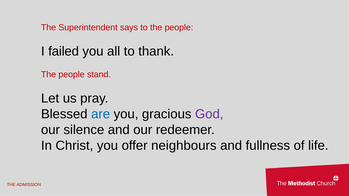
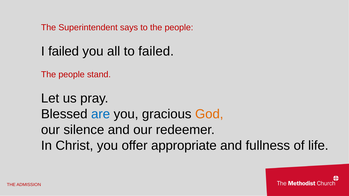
to thank: thank -> failed
God colour: purple -> orange
neighbours: neighbours -> appropriate
